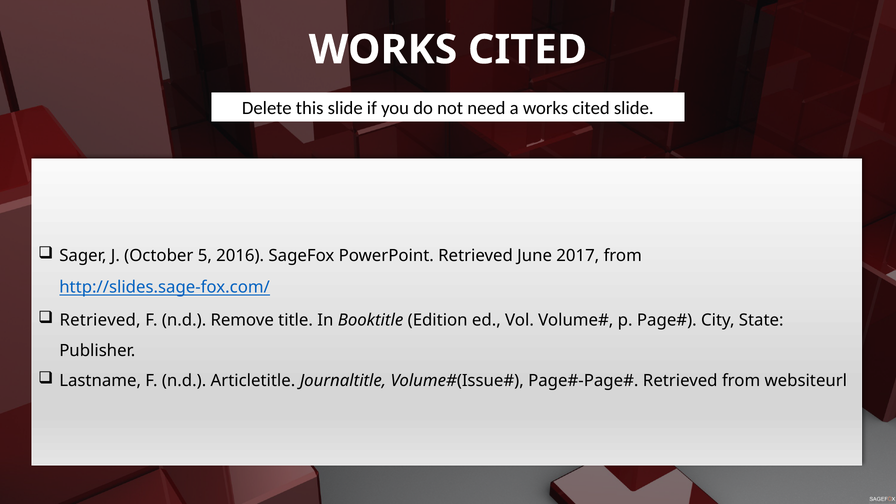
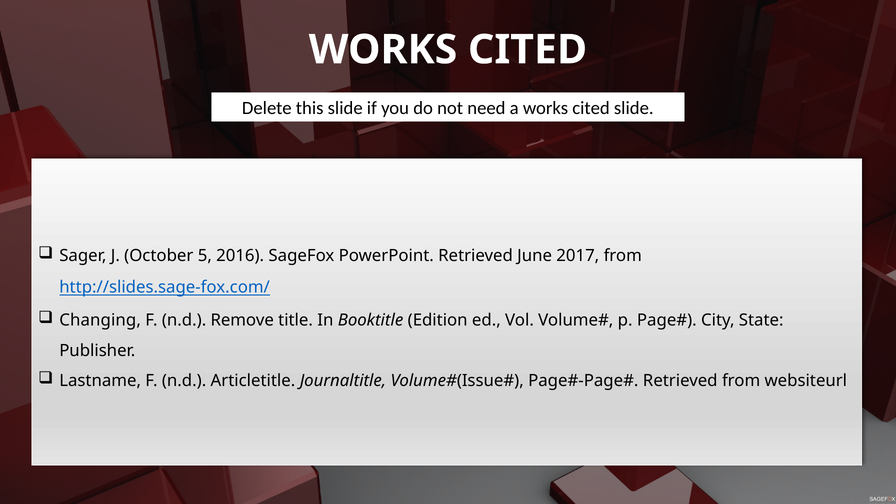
Retrieved at (100, 320): Retrieved -> Changing
